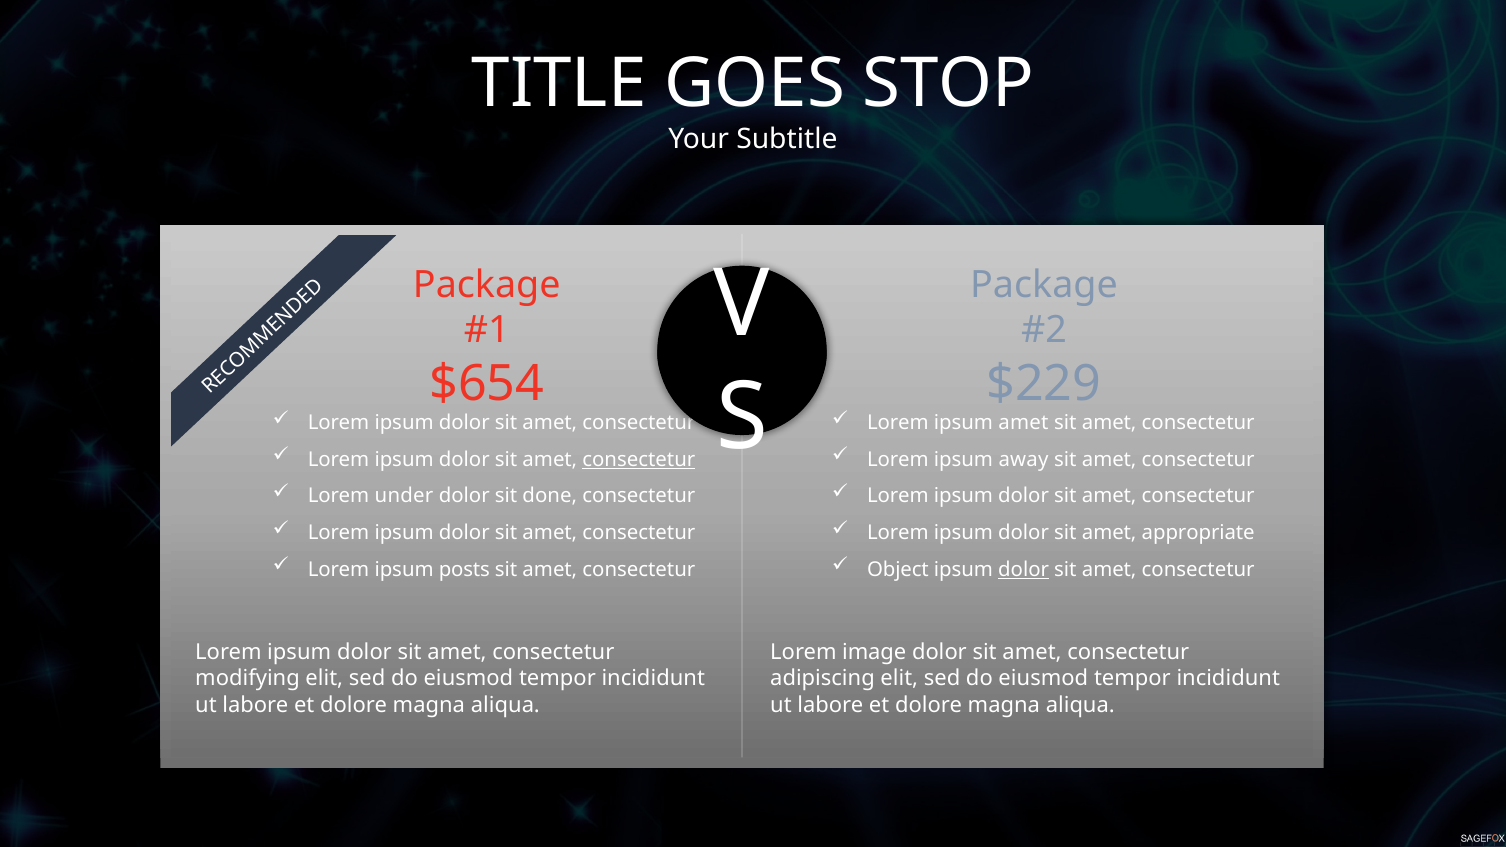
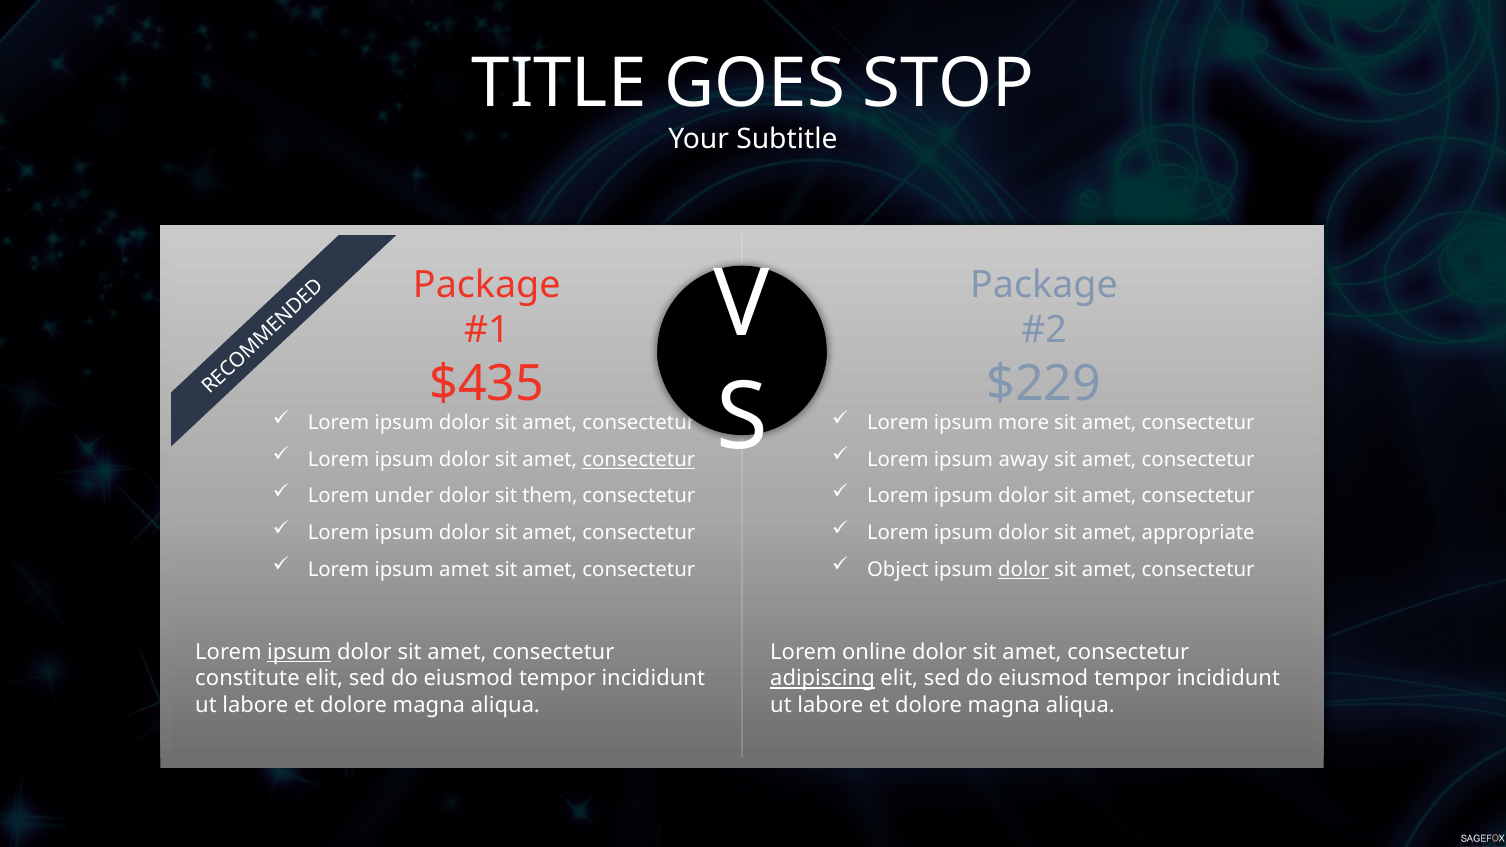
$654: $654 -> $435
ipsum amet: amet -> more
done: done -> them
ipsum posts: posts -> amet
ipsum at (299, 652) underline: none -> present
image: image -> online
modifying: modifying -> constitute
adipiscing underline: none -> present
